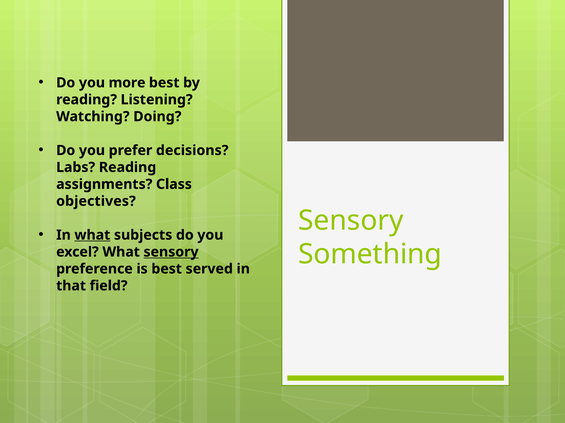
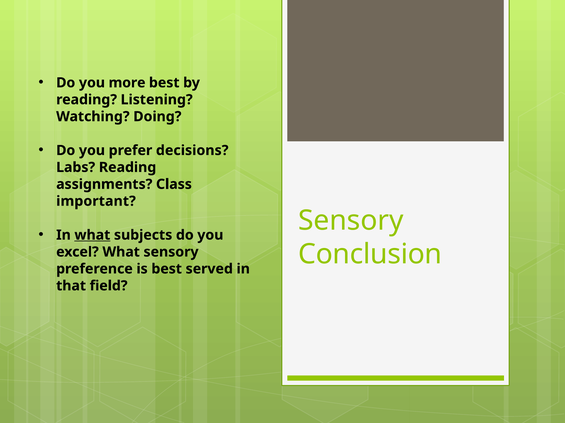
objectives: objectives -> important
Something: Something -> Conclusion
sensory at (171, 252) underline: present -> none
